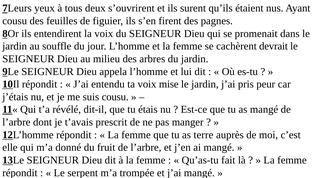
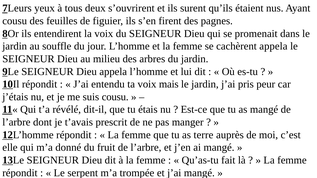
cachèrent devrait: devrait -> appela
mise: mise -> mais
